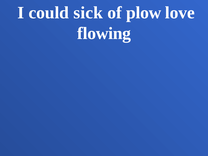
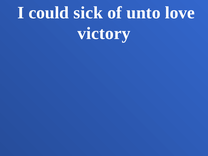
plow: plow -> unto
flowing: flowing -> victory
